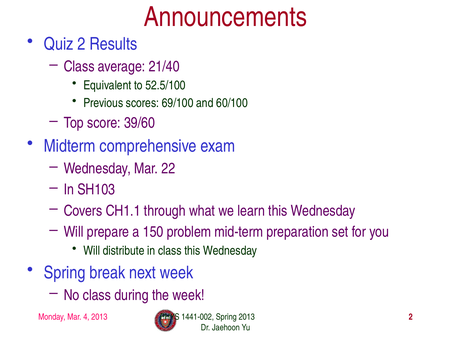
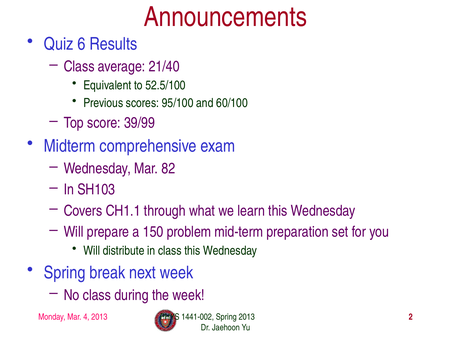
Quiz 2: 2 -> 6
69/100: 69/100 -> 95/100
39/60: 39/60 -> 39/99
22: 22 -> 82
